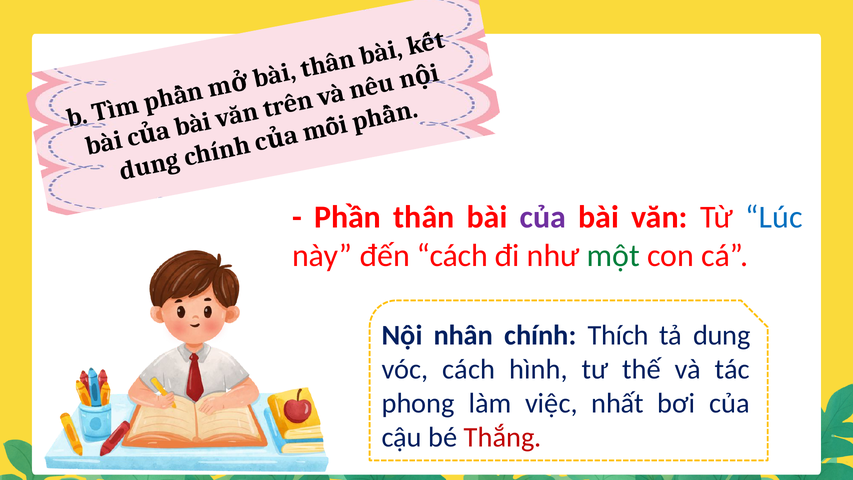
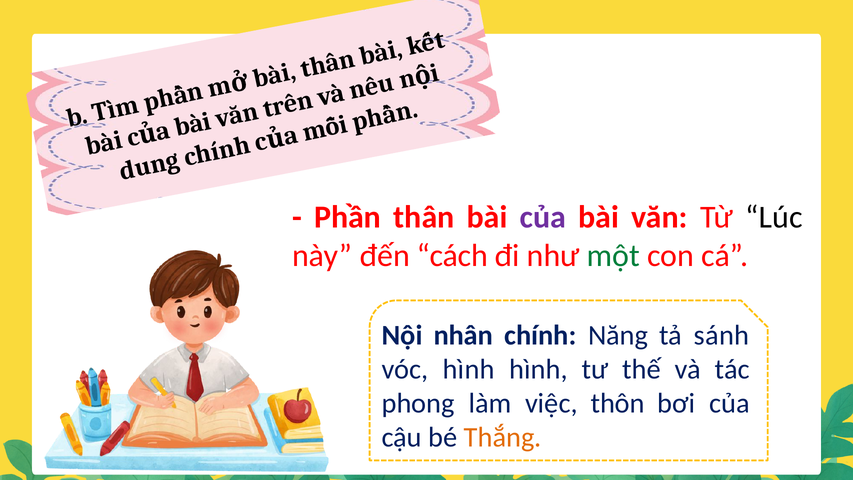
Lúc colour: blue -> black
Thích: Thích -> Năng
dung: dung -> sánh
vóc cách: cách -> hình
nhất: nhất -> thôn
Thắng colour: red -> orange
